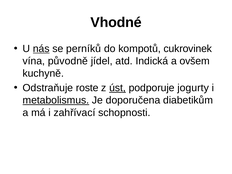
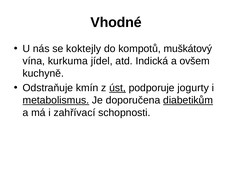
nás underline: present -> none
perníků: perníků -> koktejly
cukrovinek: cukrovinek -> muškátový
původně: původně -> kurkuma
roste: roste -> kmín
diabetikům underline: none -> present
